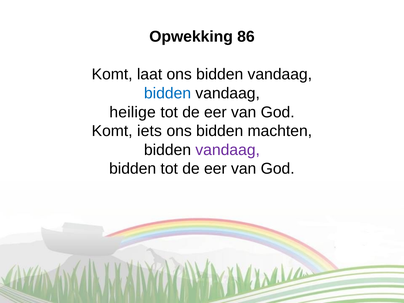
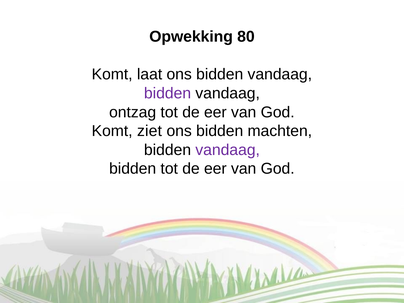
86: 86 -> 80
bidden at (168, 93) colour: blue -> purple
heilige: heilige -> ontzag
iets: iets -> ziet
